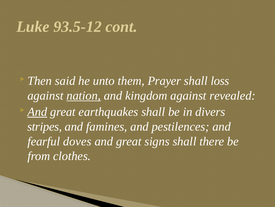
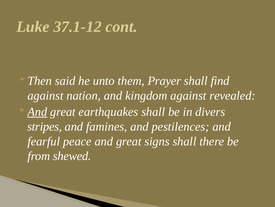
93.5-12: 93.5-12 -> 37.1-12
loss: loss -> find
nation underline: present -> none
doves: doves -> peace
clothes: clothes -> shewed
